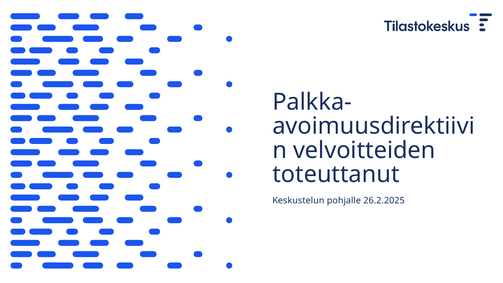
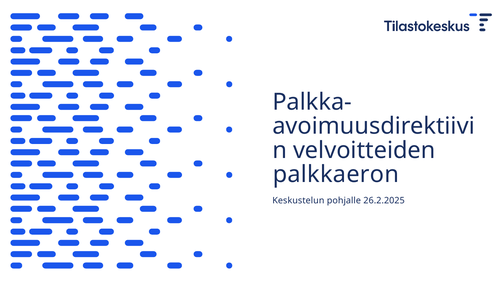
toteuttanut: toteuttanut -> palkkaeron
